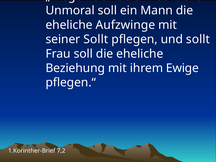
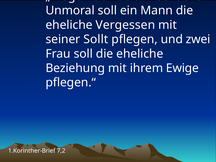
Aufzwinge: Aufzwinge -> Vergessen
und sollt: sollt -> zwei
